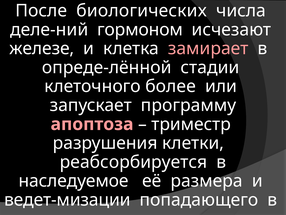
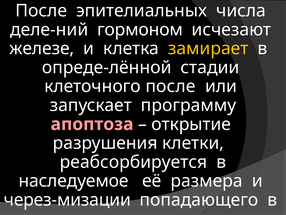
биологических: биологических -> эпителиальных
замирает colour: pink -> yellow
клеточного более: более -> после
триместр: триместр -> открытие
ведет-мизации: ведет-мизации -> через-мизации
